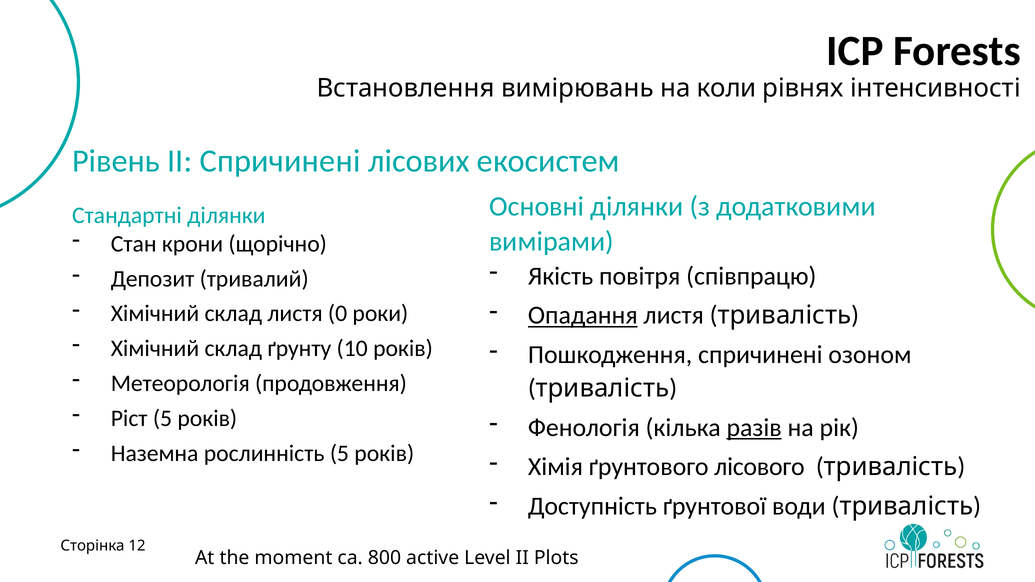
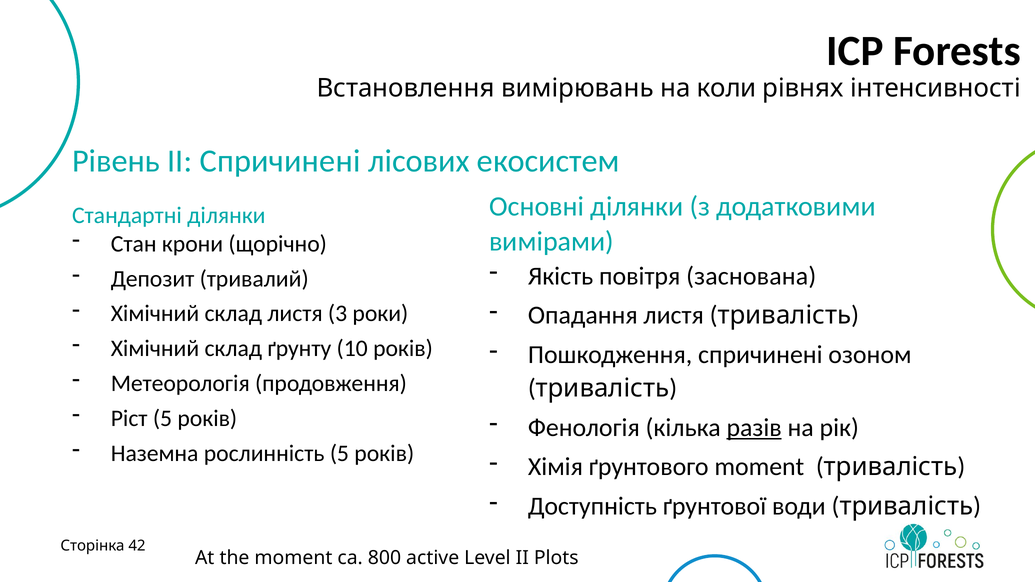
співпрацю: співпрацю -> заснована
0: 0 -> 3
Опадання underline: present -> none
ґрунтового лісового: лісового -> moment
12: 12 -> 42
